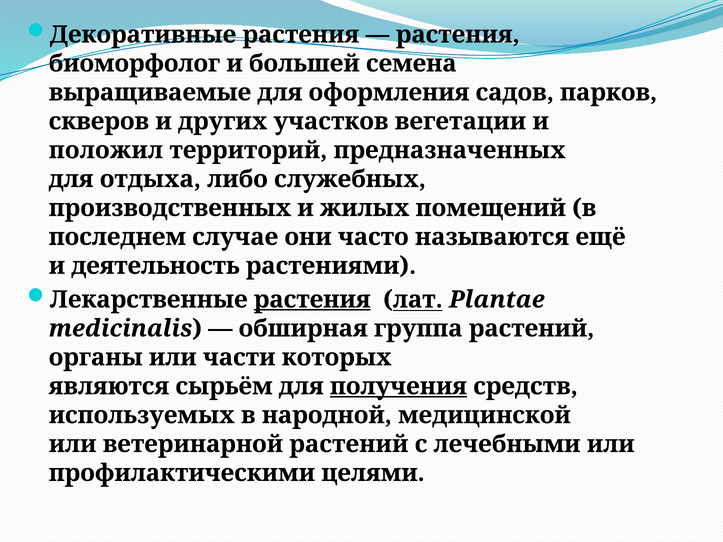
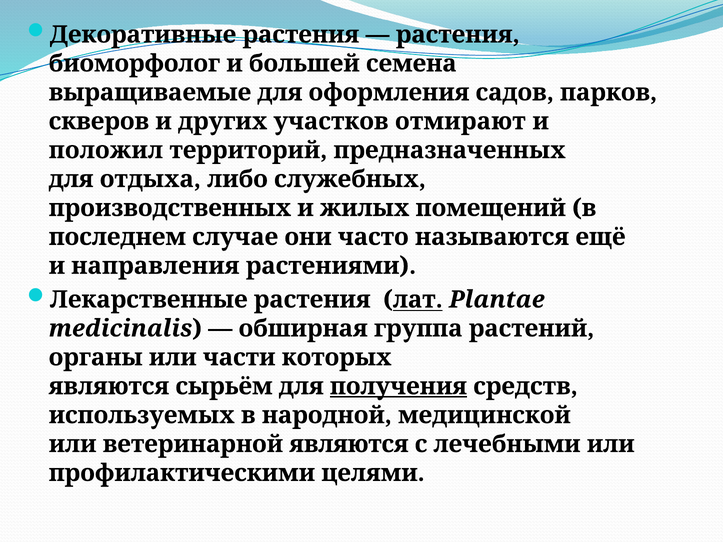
вегетации: вегетации -> отмирают
деятельность: деятельность -> направления
растения at (312, 300) underline: present -> none
ветеринарной растений: растений -> являются
